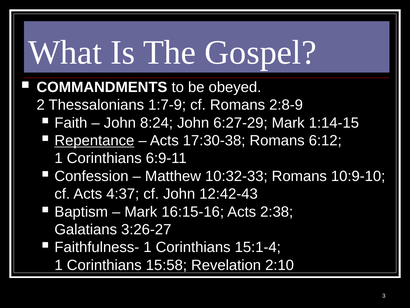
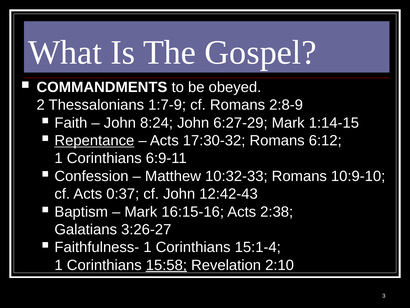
17:30-38: 17:30-38 -> 17:30-32
4:37: 4:37 -> 0:37
15:58 underline: none -> present
